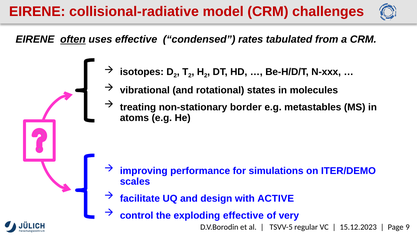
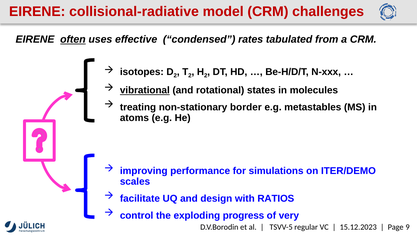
vibrational underline: none -> present
ACTIVE: ACTIVE -> RATIOS
exploding effective: effective -> progress
